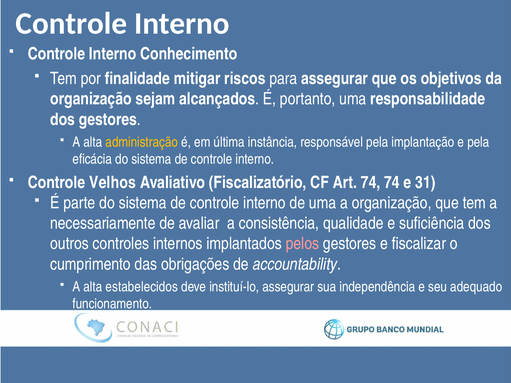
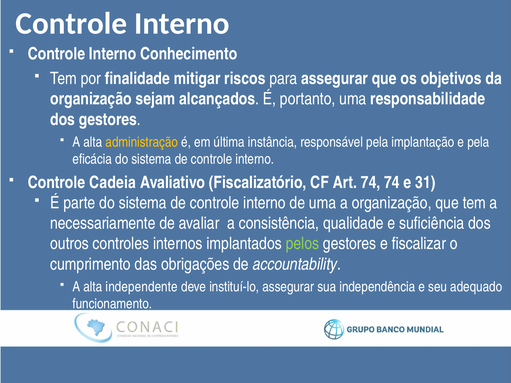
Velhos: Velhos -> Cadeia
pelos colour: pink -> light green
estabelecidos: estabelecidos -> independente
